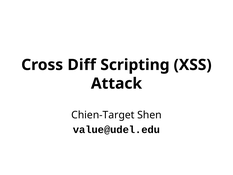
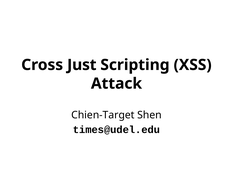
Diff: Diff -> Just
value@udel.edu: value@udel.edu -> times@udel.edu
